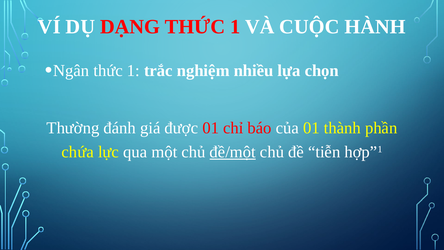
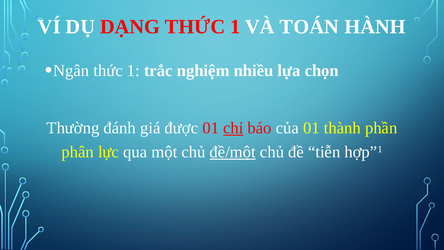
CUỘC: CUỘC -> TOÁN
chỉ underline: none -> present
chứa: chứa -> phân
